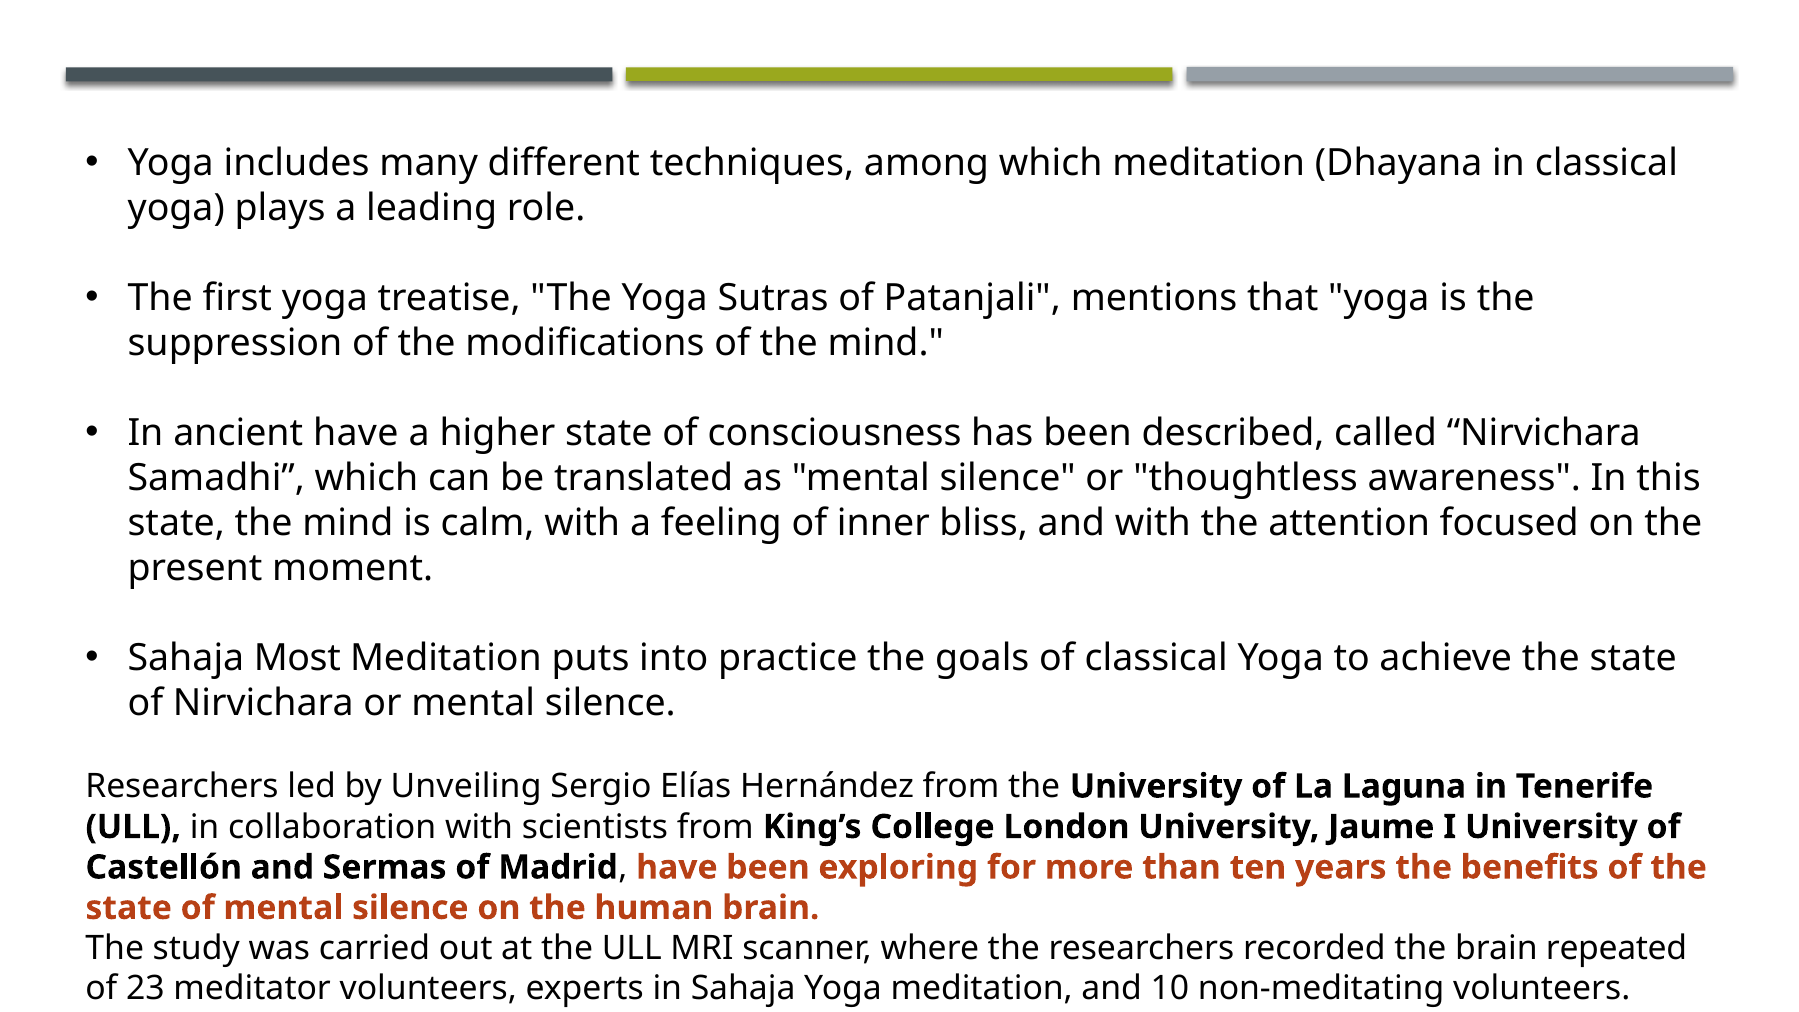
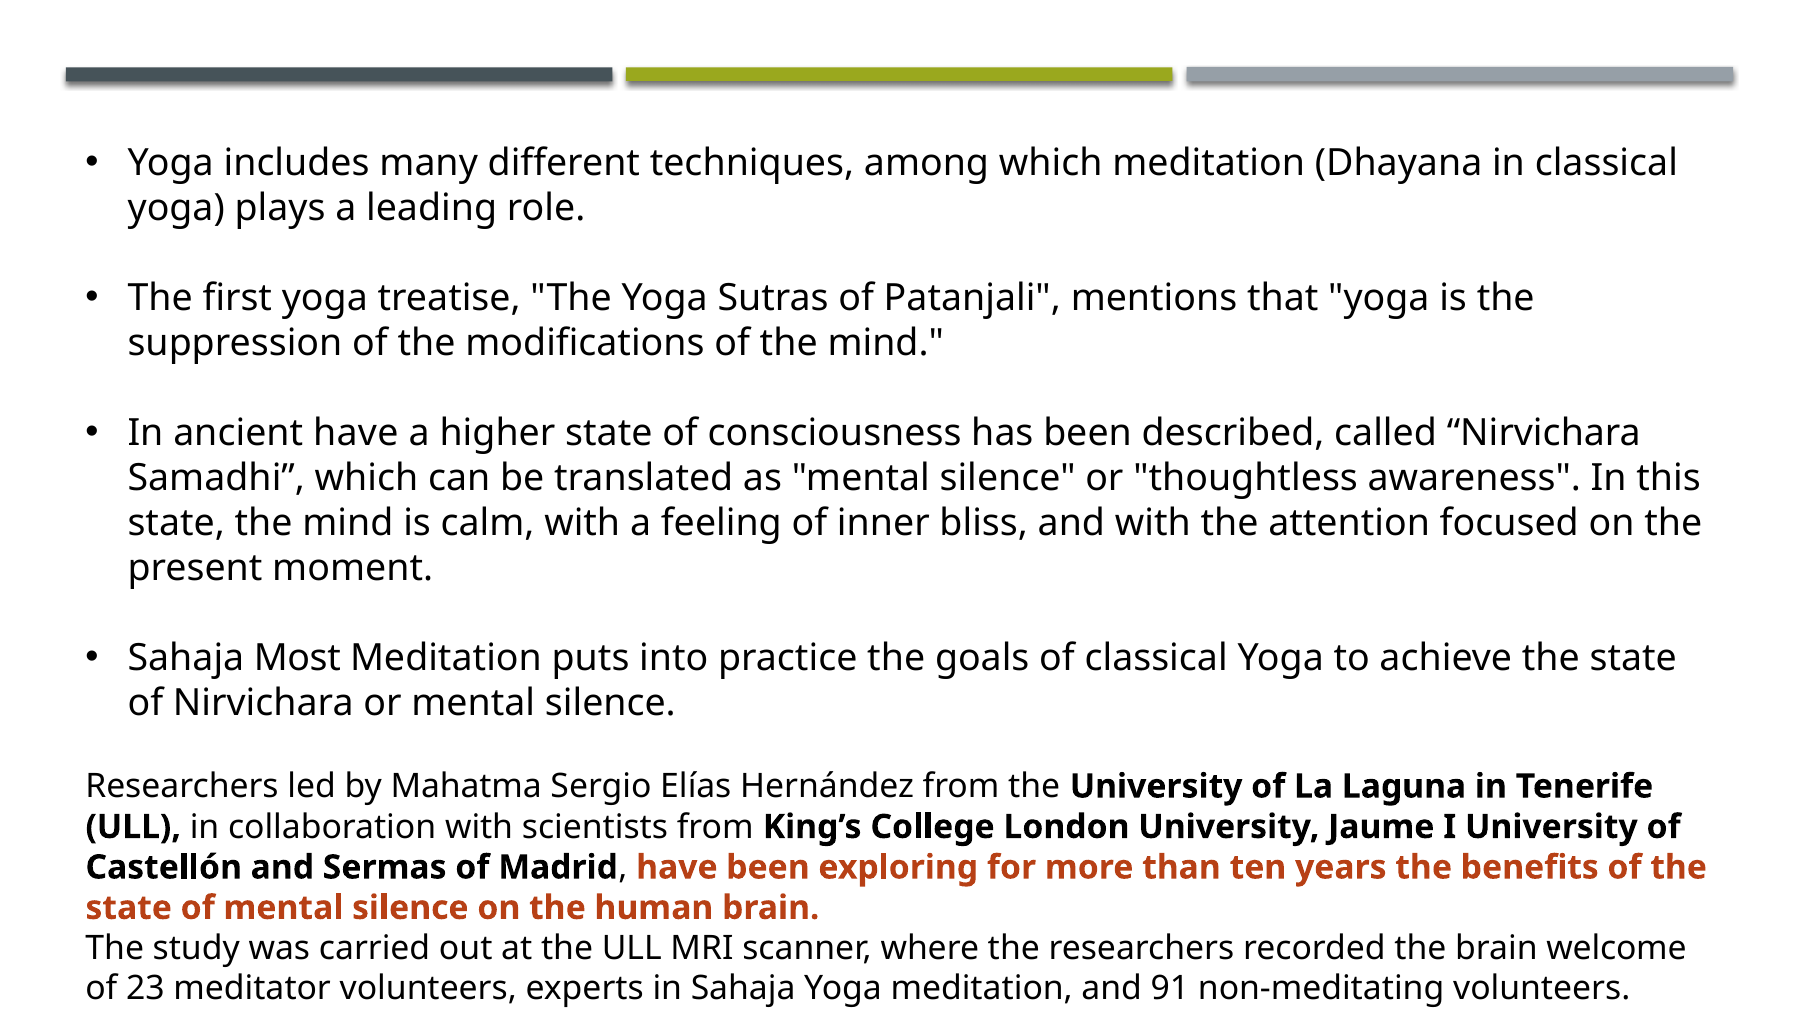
Unveiling: Unveiling -> Mahatma
repeated: repeated -> welcome
10: 10 -> 91
